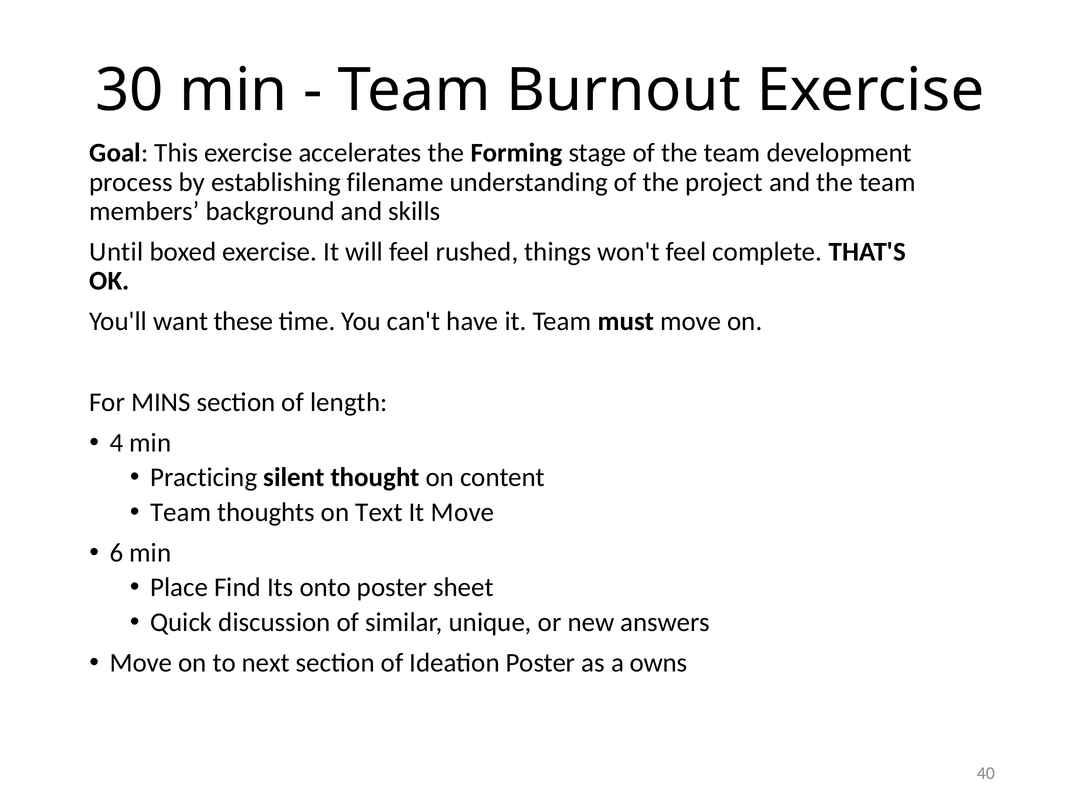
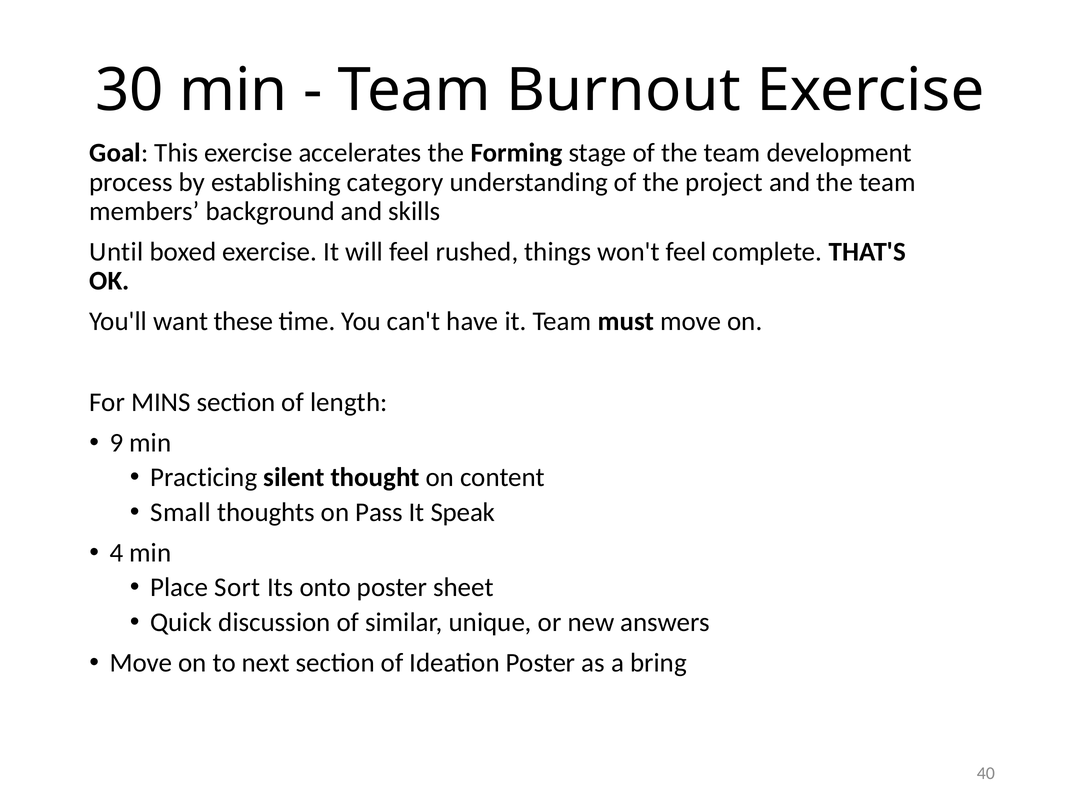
filename: filename -> category
4: 4 -> 9
Team at (181, 512): Team -> Small
Text: Text -> Pass
It Move: Move -> Speak
6: 6 -> 4
Find: Find -> Sort
owns: owns -> bring
